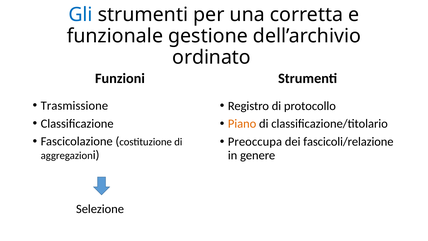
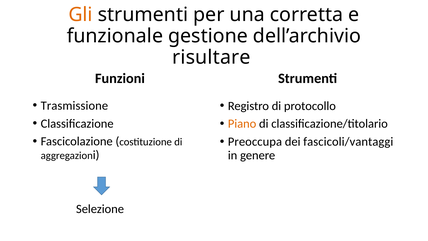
Gli colour: blue -> orange
ordinato: ordinato -> risultare
fascicoli/relazione: fascicoli/relazione -> fascicoli/vantaggi
